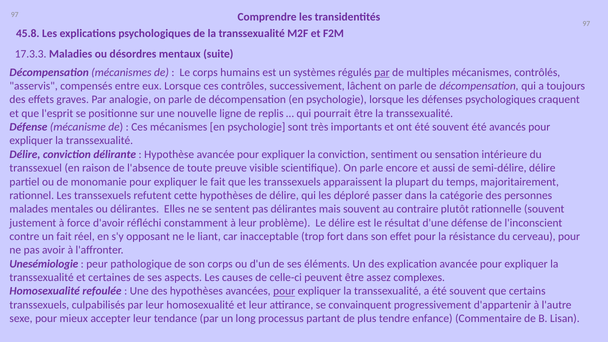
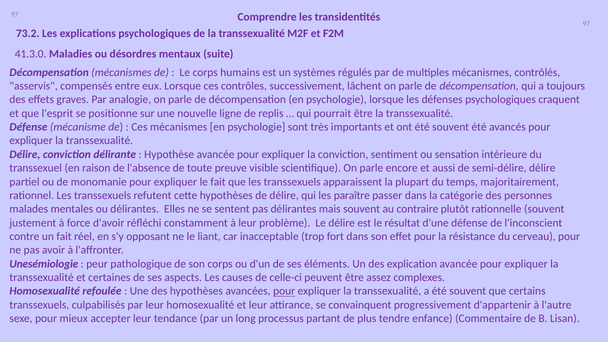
45.8: 45.8 -> 73.2
17.3.3: 17.3.3 -> 41.3.0
par at (382, 72) underline: present -> none
déploré: déploré -> paraître
